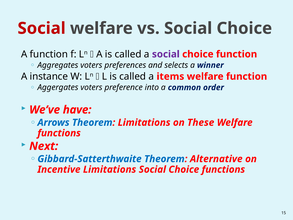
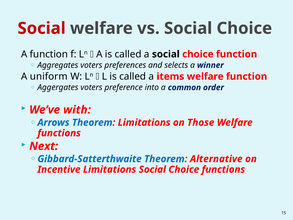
social at (166, 54) colour: purple -> black
instance: instance -> uniform
have: have -> with
These: These -> Those
